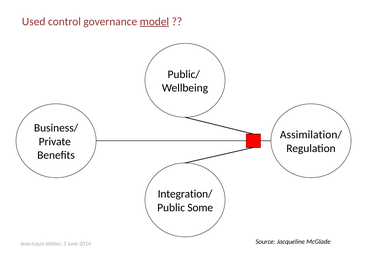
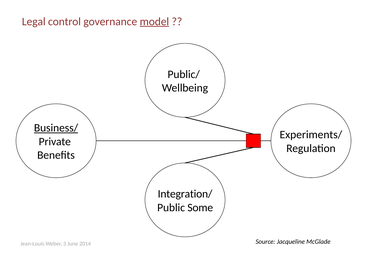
Used: Used -> Legal
Business/ underline: none -> present
Assimilation/: Assimilation/ -> Experiments/
